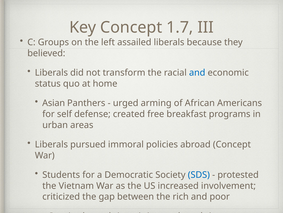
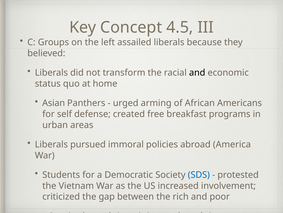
1.7: 1.7 -> 4.5
and at (197, 73) colour: blue -> black
abroad Concept: Concept -> America
